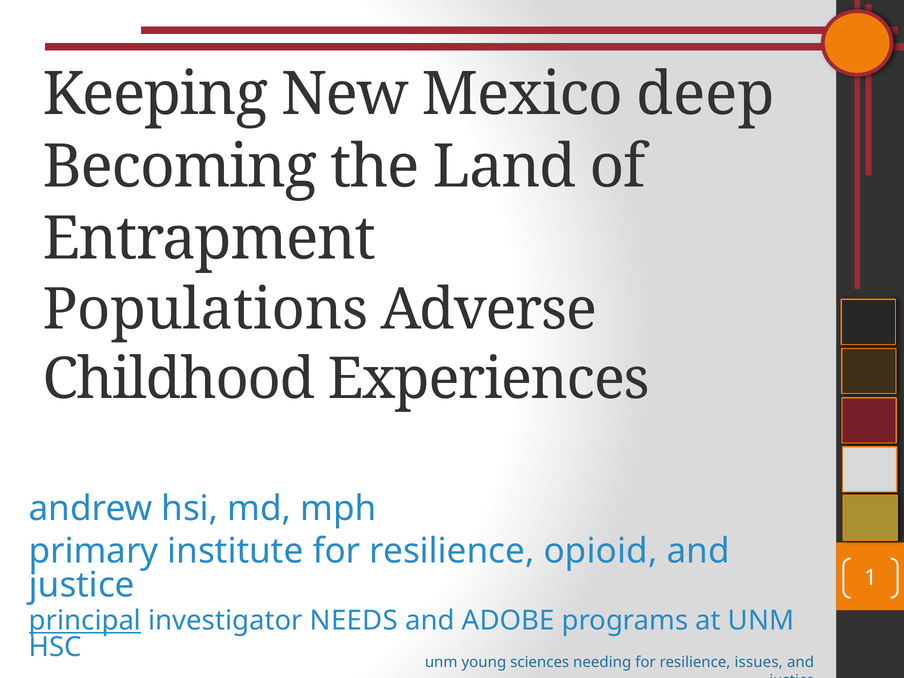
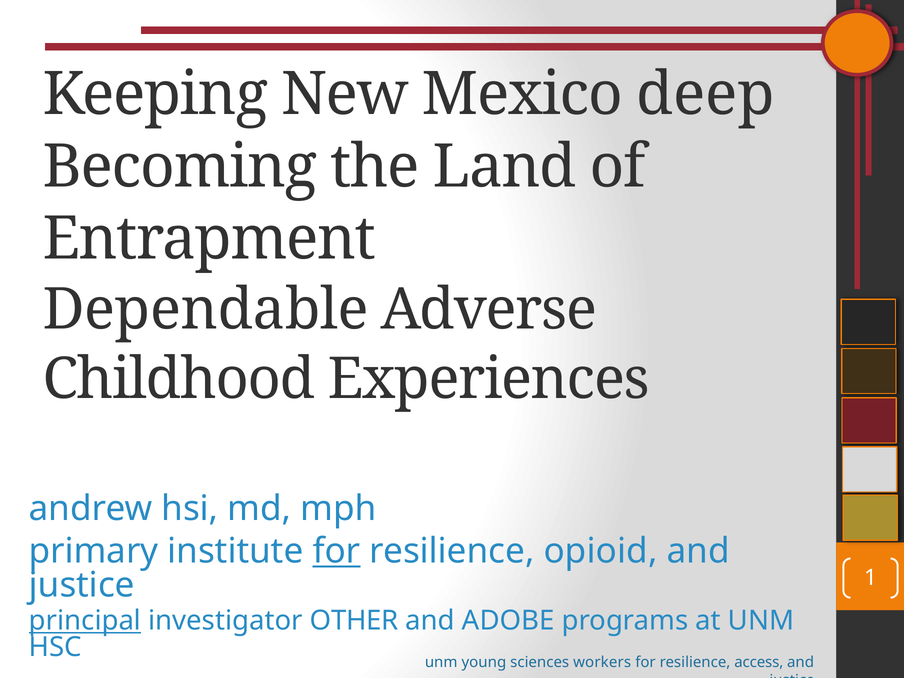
Populations: Populations -> Dependable
for at (336, 551) underline: none -> present
NEEDS: NEEDS -> OTHER
needing: needing -> workers
issues: issues -> access
